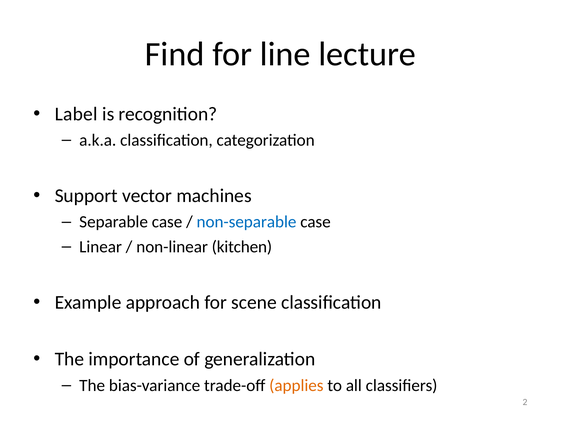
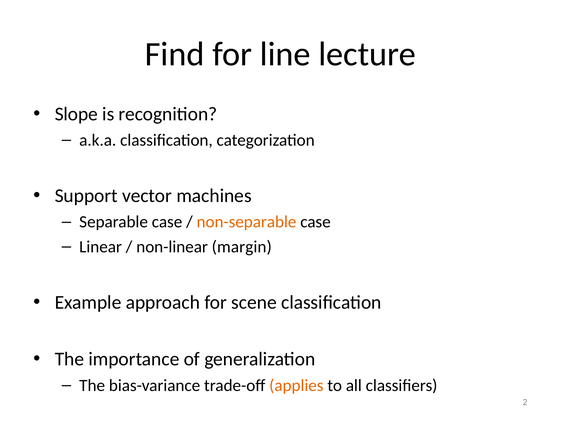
Label: Label -> Slope
non-separable colour: blue -> orange
kitchen: kitchen -> margin
